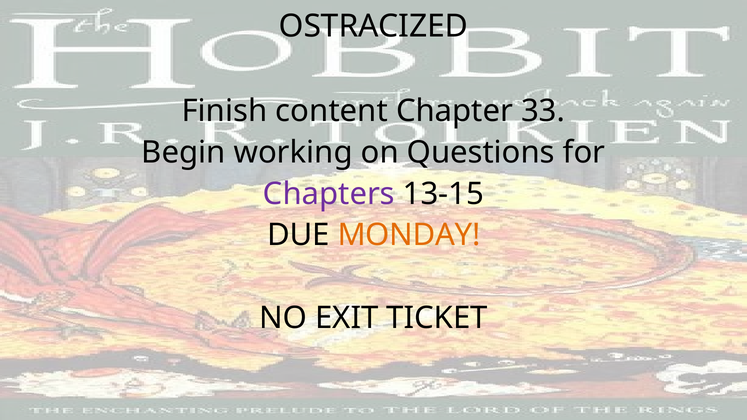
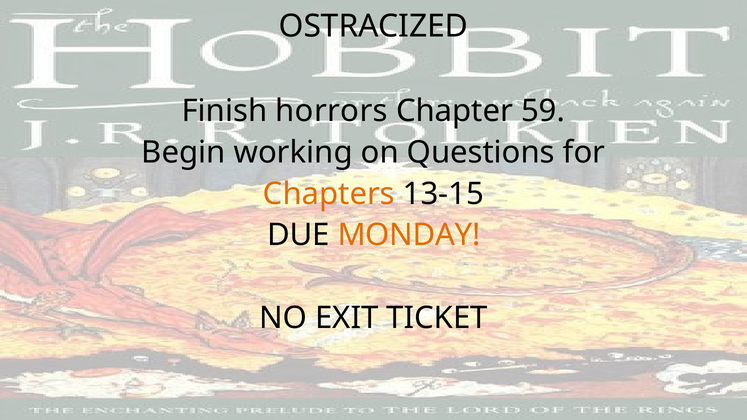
content: content -> horrors
33: 33 -> 59
Chapters colour: purple -> orange
